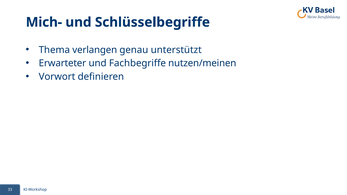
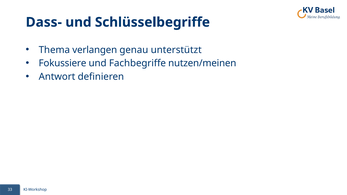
Mich-: Mich- -> Dass-
Erwarteter: Erwarteter -> Fokussiere
Vorwort: Vorwort -> Antwort
